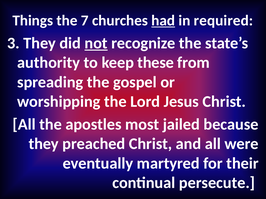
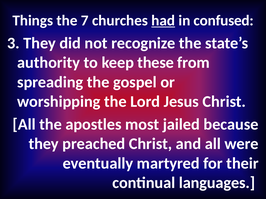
required: required -> confused
not underline: present -> none
persecute: persecute -> languages
